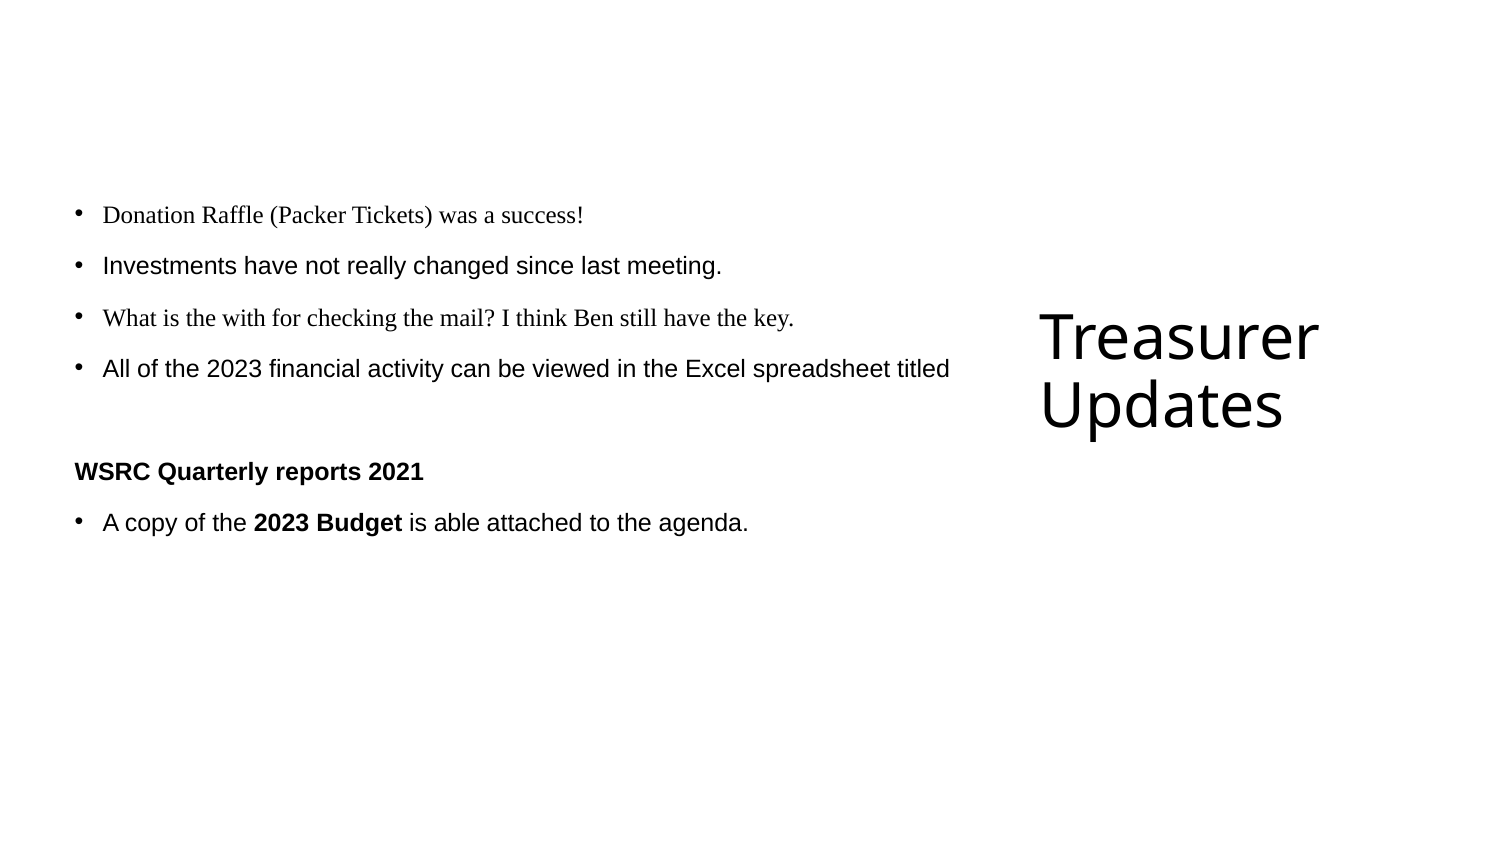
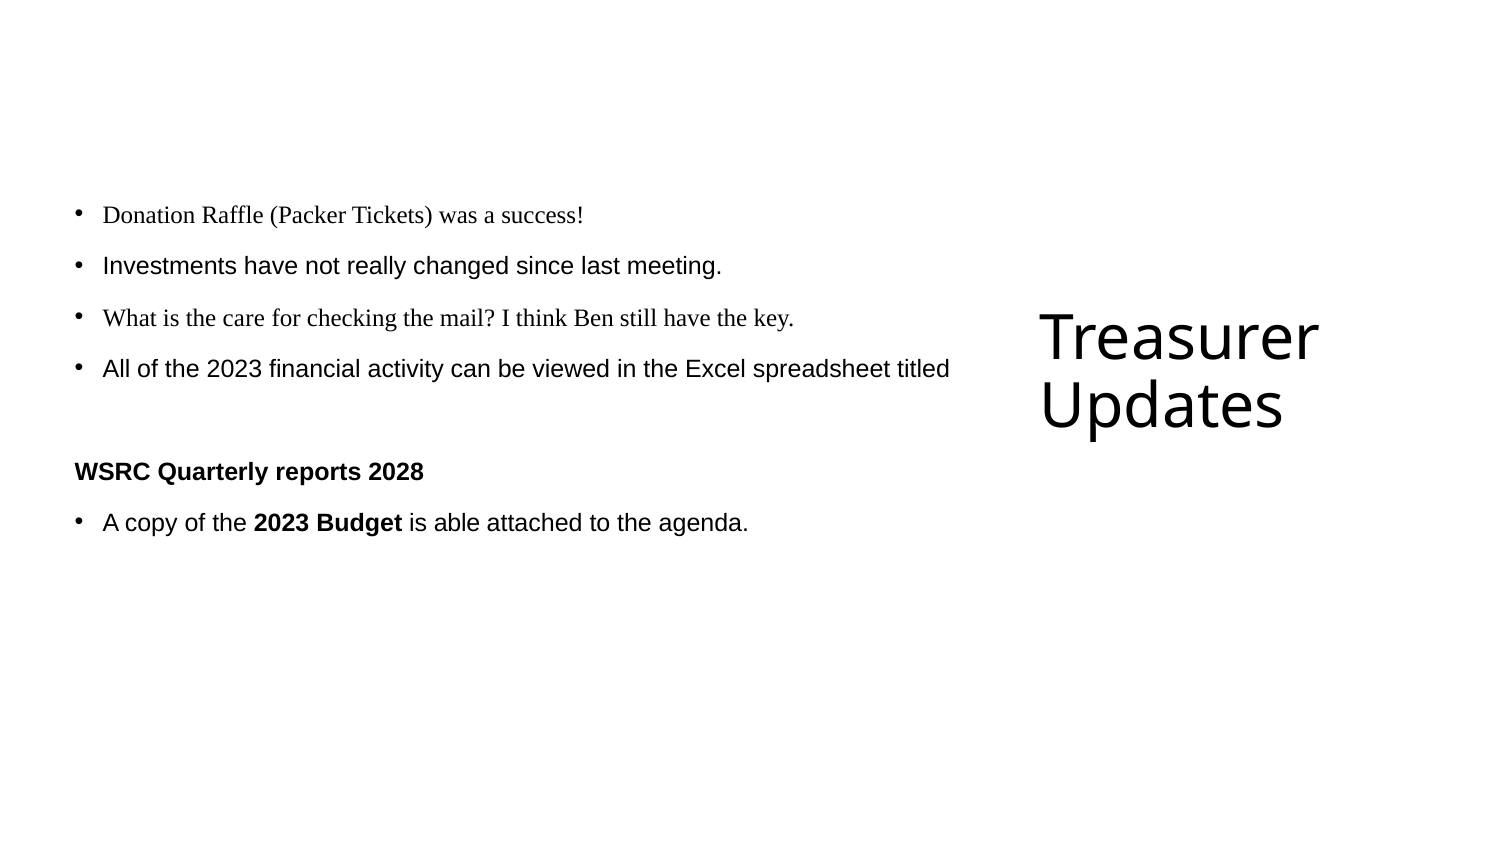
with: with -> care
2021: 2021 -> 2028
